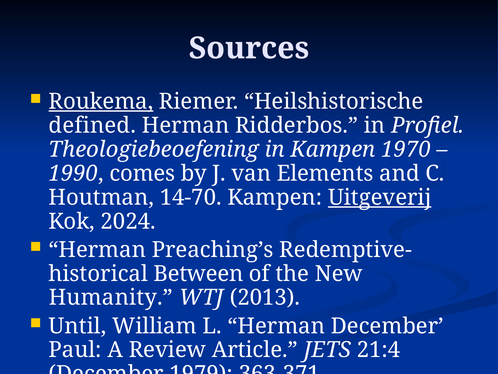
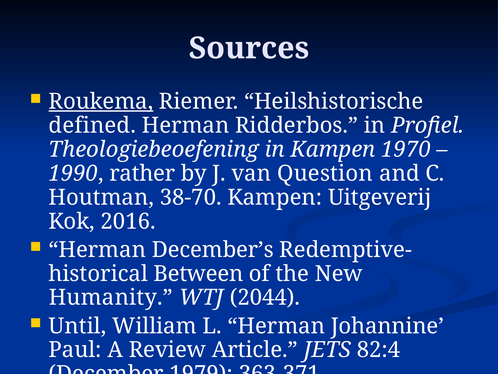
comes: comes -> rather
Elements: Elements -> Question
14-70: 14-70 -> 38-70
Uitgeverij underline: present -> none
2024: 2024 -> 2016
Preaching’s: Preaching’s -> December’s
2013: 2013 -> 2044
Herman December: December -> Johannine
21:4: 21:4 -> 82:4
